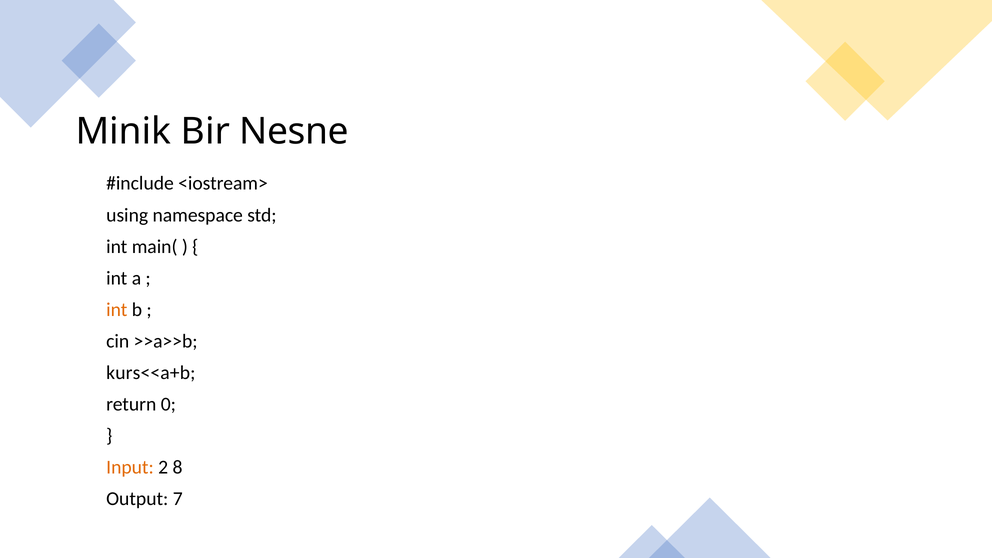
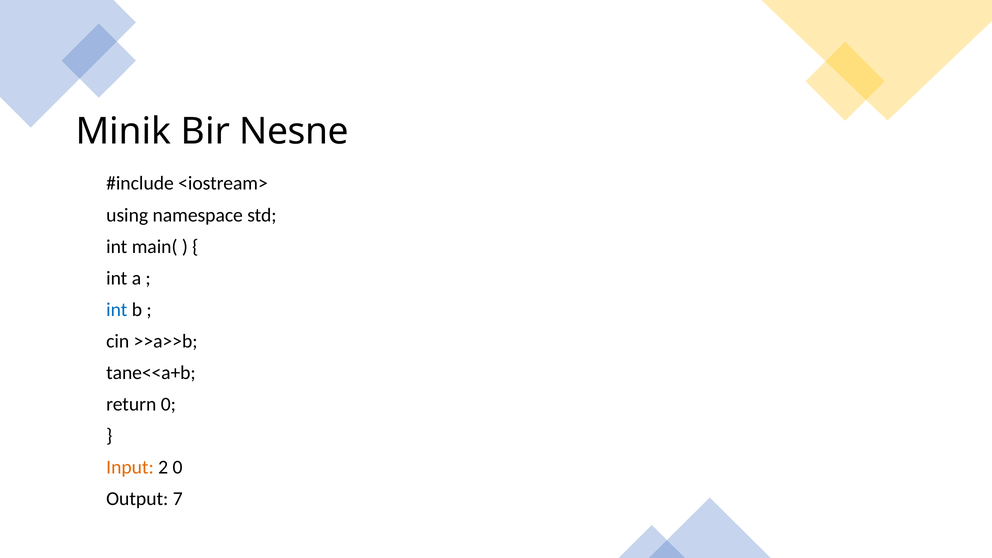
int at (117, 310) colour: orange -> blue
kurs<<a+b: kurs<<a+b -> tane<<a+b
2 8: 8 -> 0
